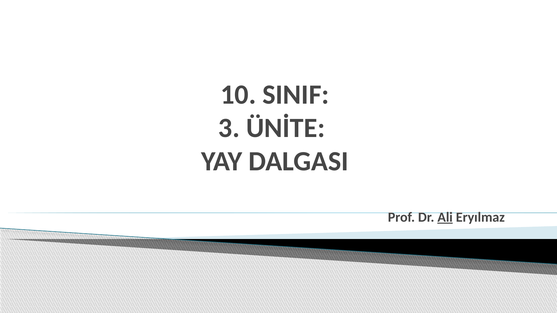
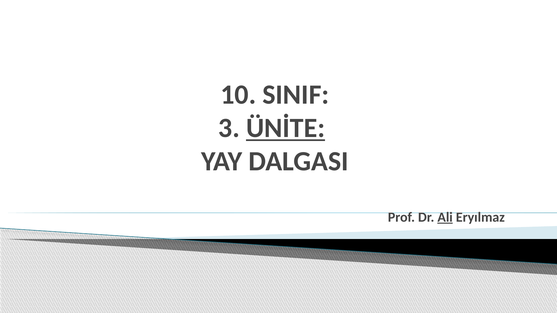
ÜNİTE underline: none -> present
